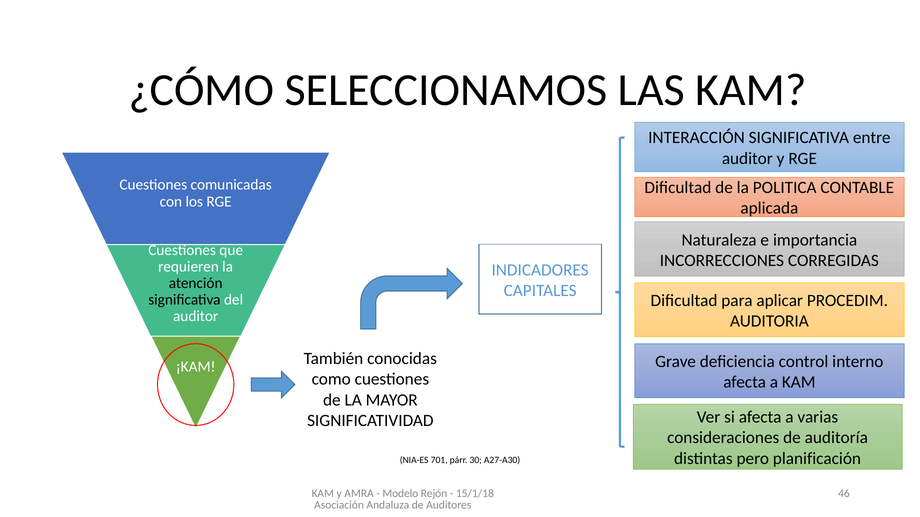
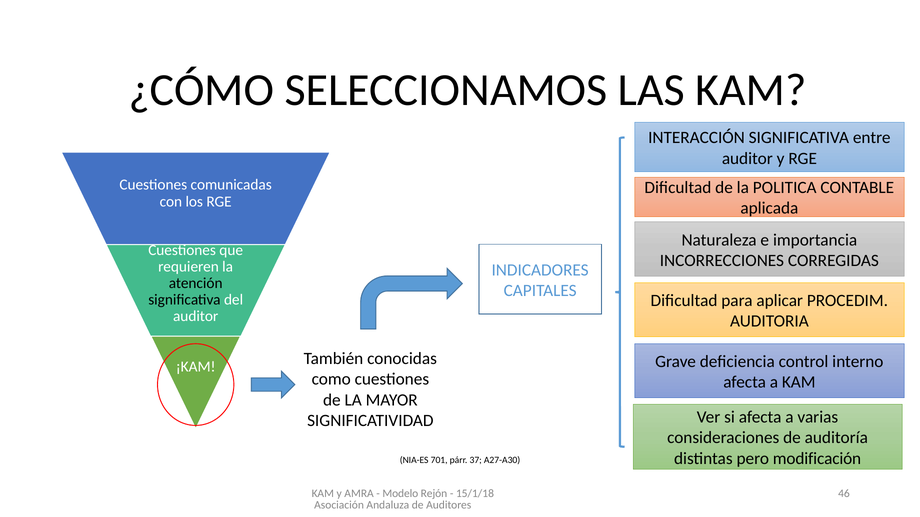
planificación: planificación -> modificación
30: 30 -> 37
